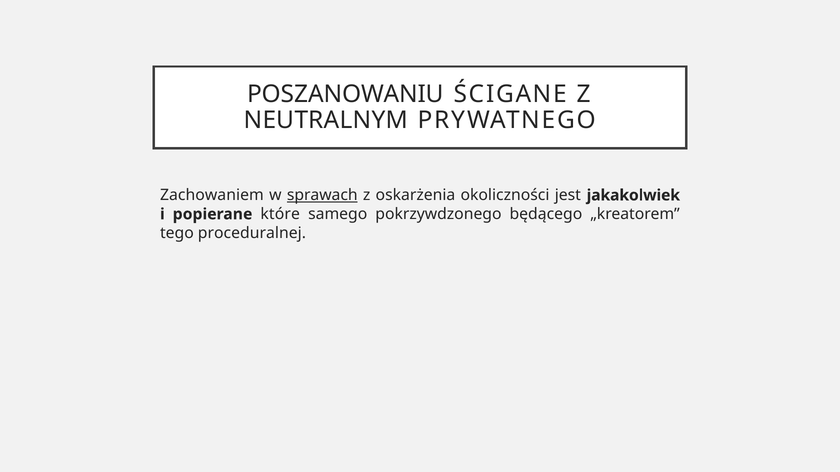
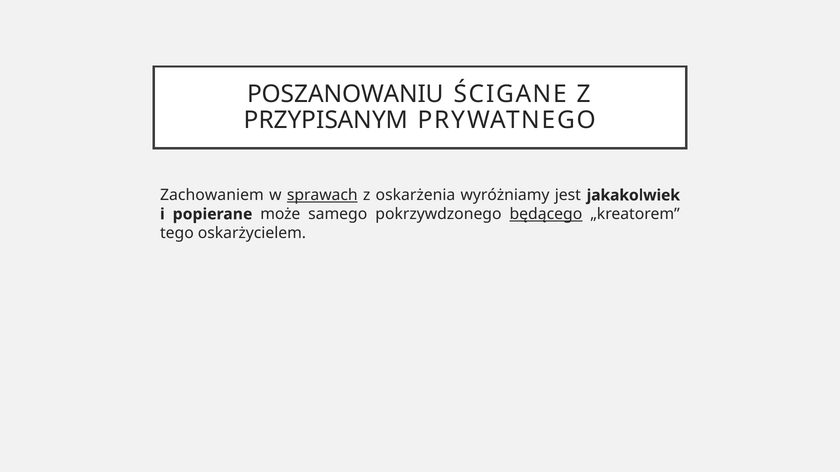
NEUTRALNYM: NEUTRALNYM -> PRZYPISANYM
okoliczności: okoliczności -> wyróżniamy
które: które -> może
będącego underline: none -> present
proceduralnej: proceduralnej -> oskarżycielem
